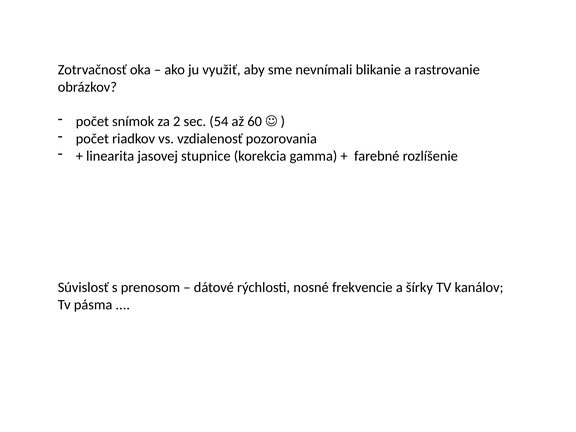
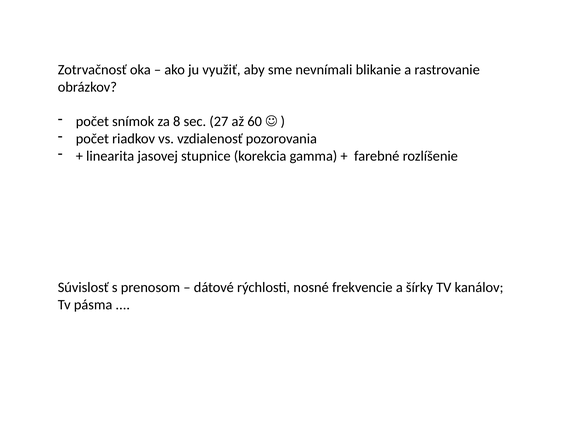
2: 2 -> 8
54: 54 -> 27
